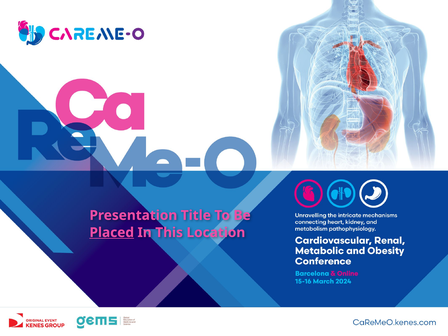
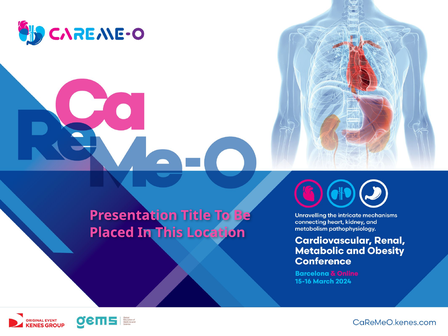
Placed underline: present -> none
